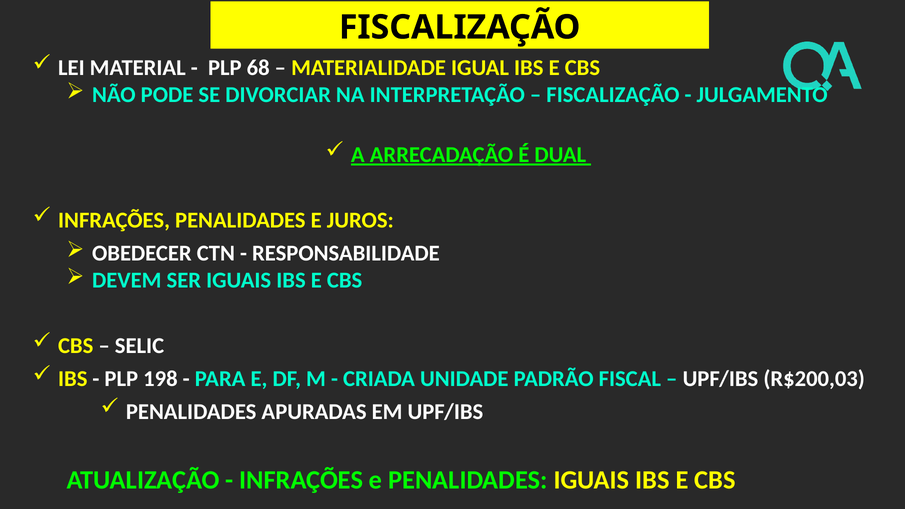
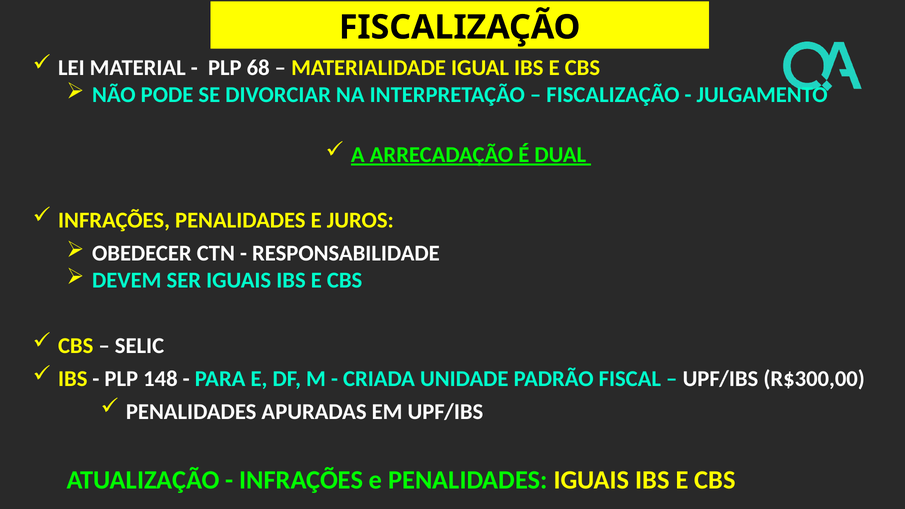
198: 198 -> 148
R$200,03: R$200,03 -> R$300,00
